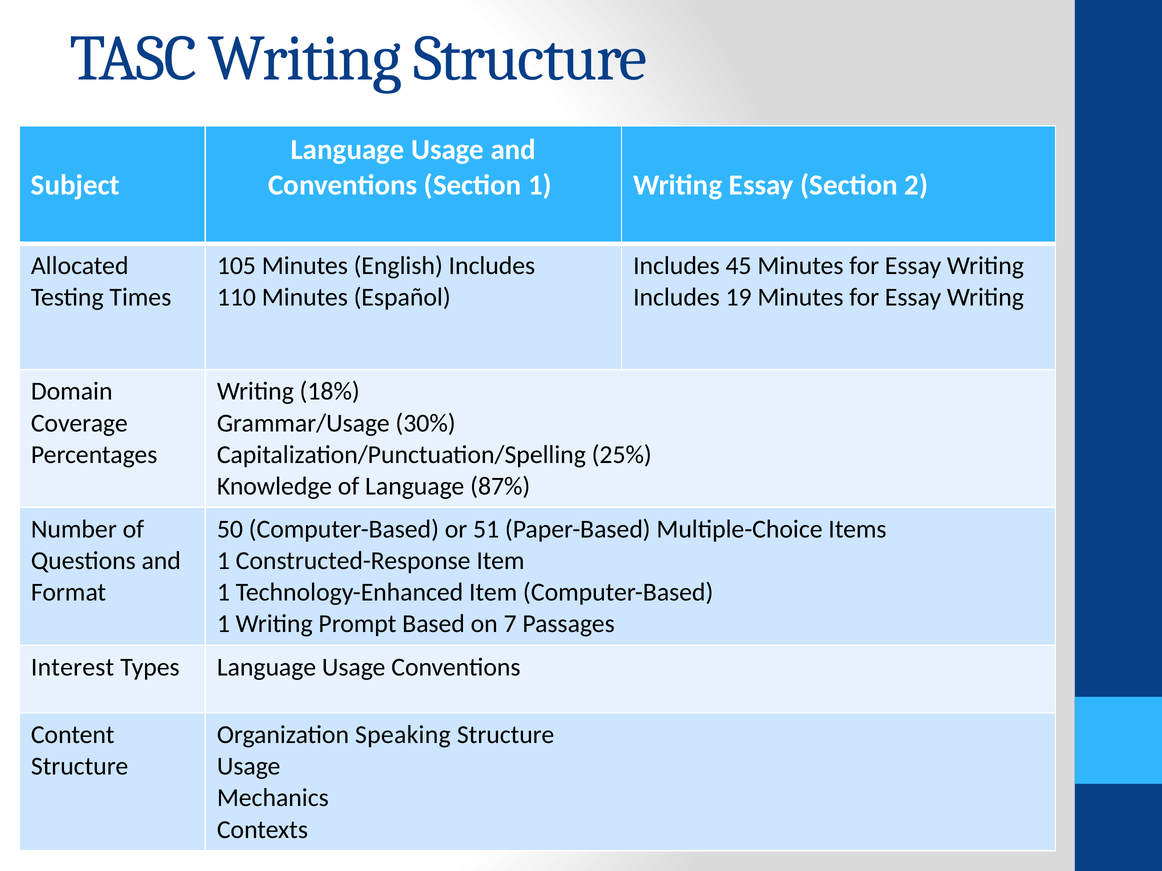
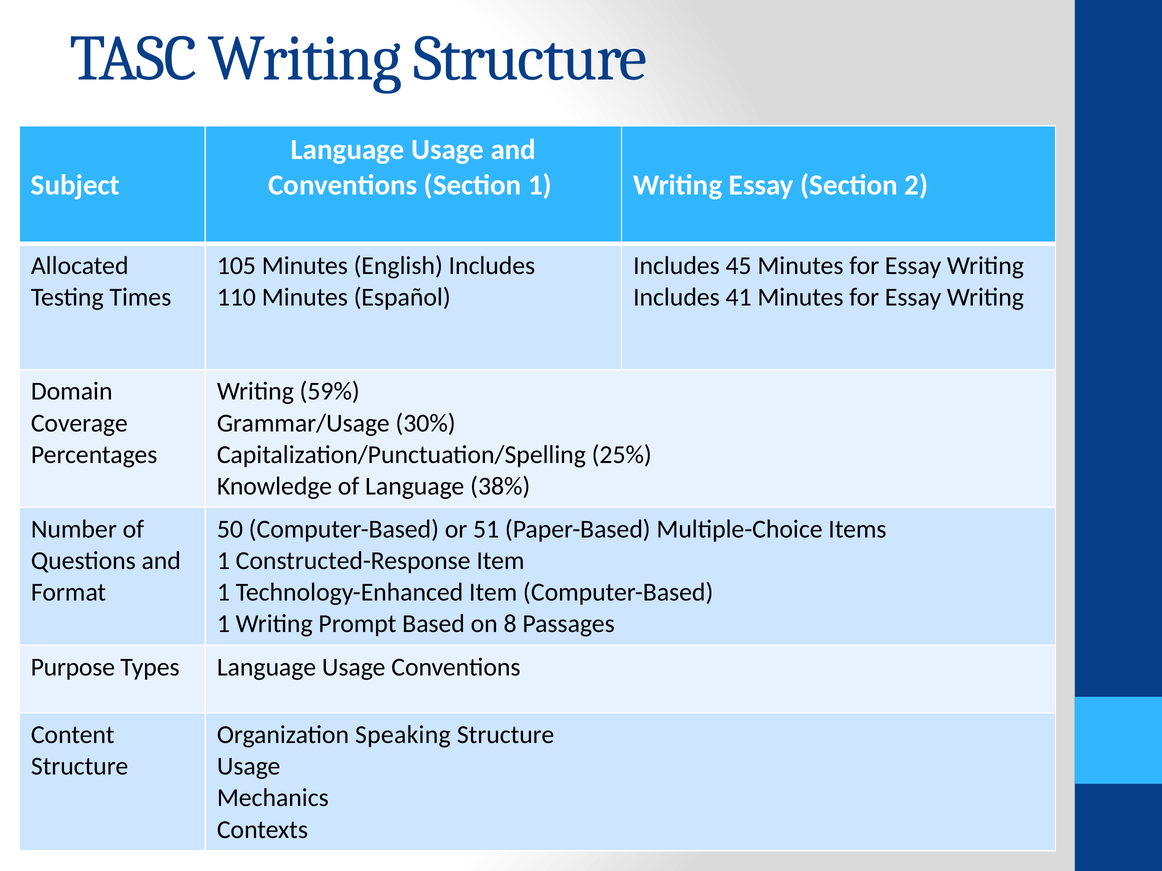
19: 19 -> 41
18%: 18% -> 59%
87%: 87% -> 38%
7: 7 -> 8
Interest: Interest -> Purpose
